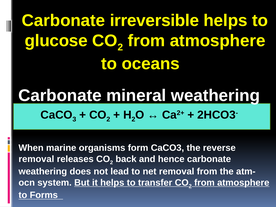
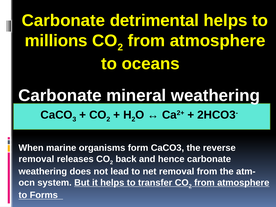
irreversible: irreversible -> detrimental
glucose: glucose -> millions
